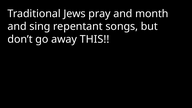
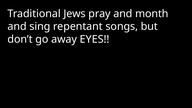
THIS: THIS -> EYES
